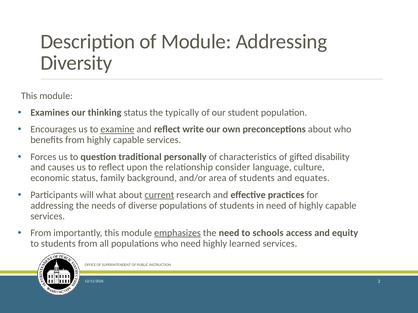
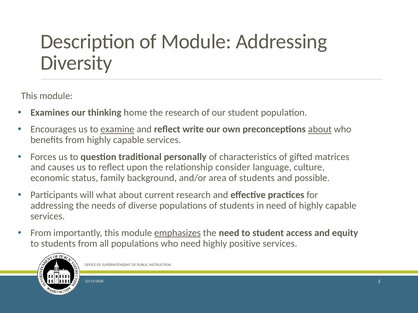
thinking status: status -> home
the typically: typically -> research
about at (320, 130) underline: none -> present
disability: disability -> matrices
equates: equates -> possible
current underline: present -> none
to schools: schools -> student
learned: learned -> positive
